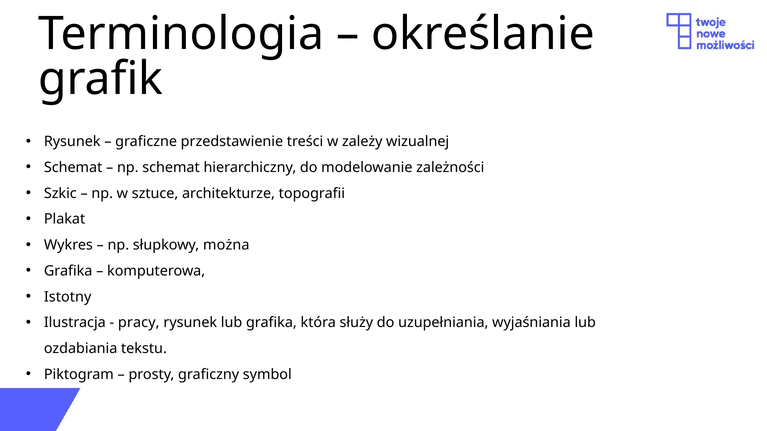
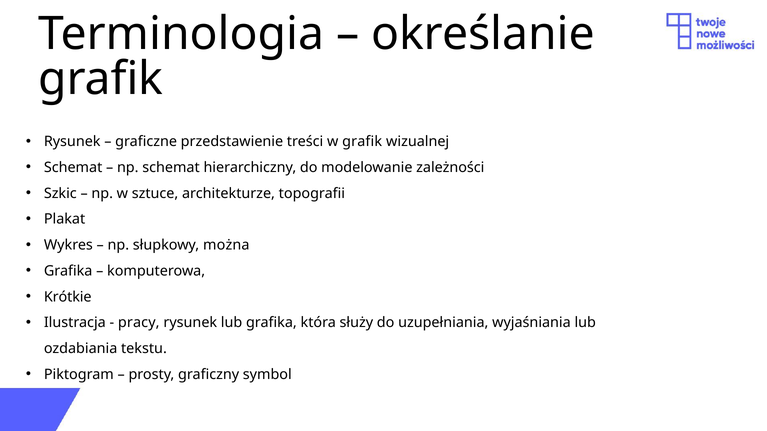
w zależy: zależy -> grafik
Istotny: Istotny -> Krótkie
